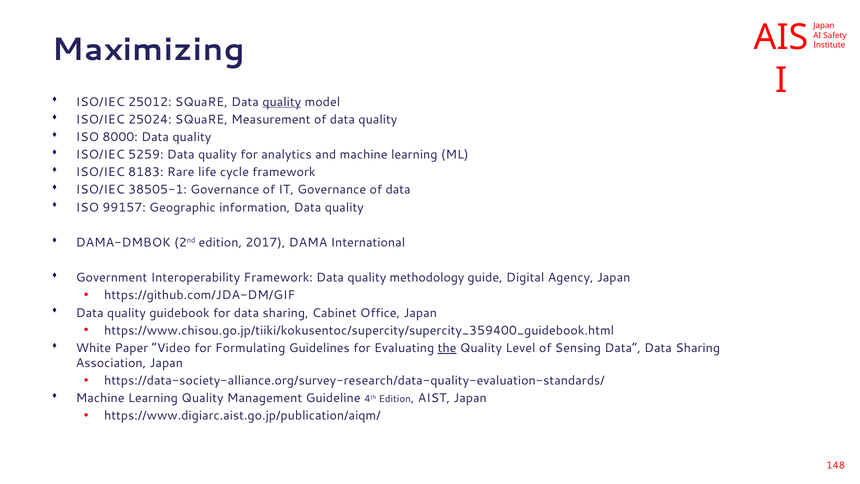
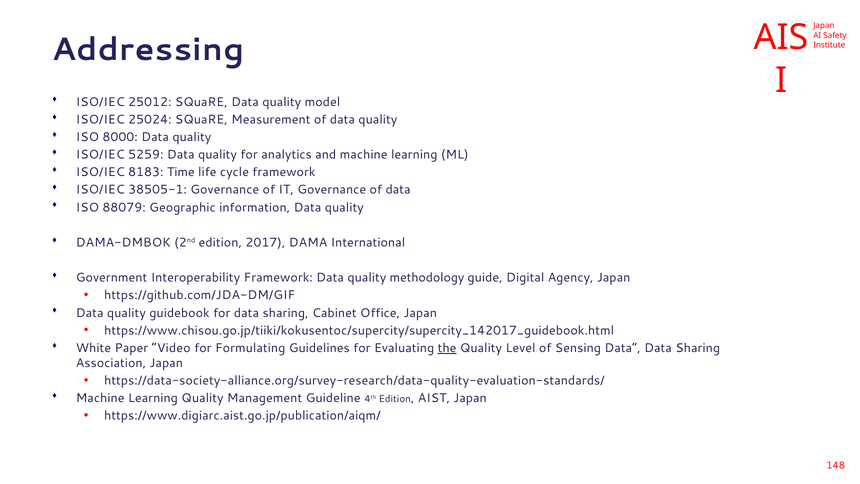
Maximizing: Maximizing -> Addressing
quality at (282, 102) underline: present -> none
Rare: Rare -> Time
99157: 99157 -> 88079
https://www.chisou.go.jp/tiiki/kokusentoc/supercity/supercity_359400_guidebook.html: https://www.chisou.go.jp/tiiki/kokusentoc/supercity/supercity_359400_guidebook.html -> https://www.chisou.go.jp/tiiki/kokusentoc/supercity/supercity_142017_guidebook.html
